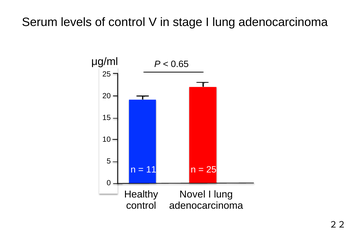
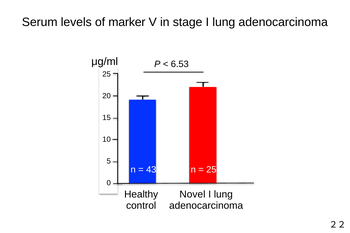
of control: control -> marker
0.65: 0.65 -> 6.53
11: 11 -> 43
